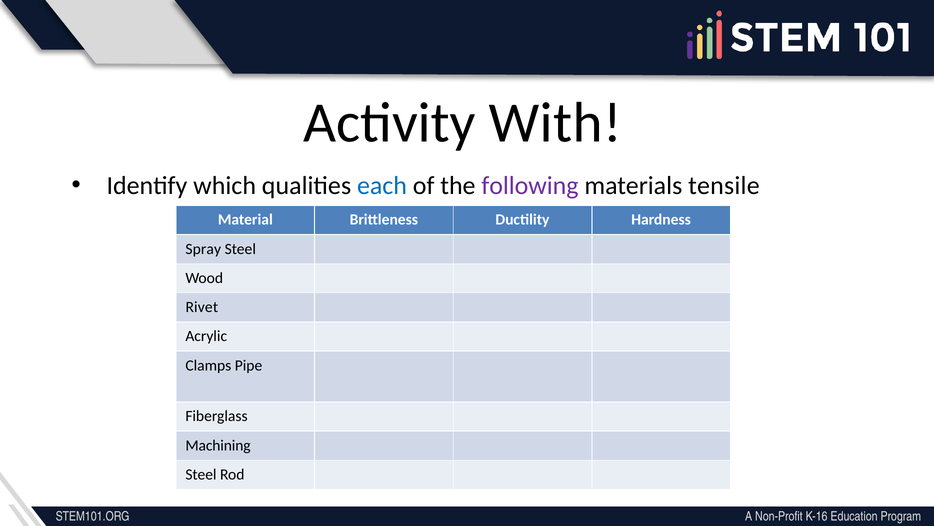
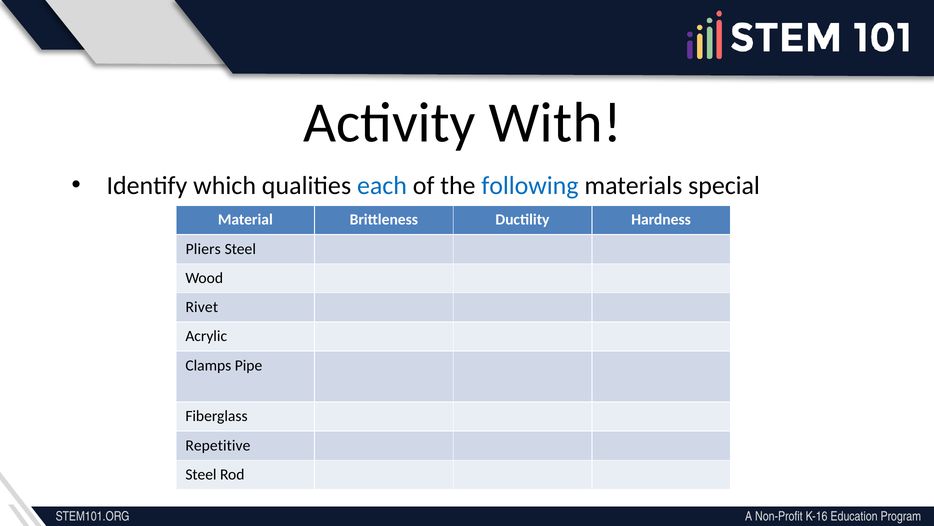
following colour: purple -> blue
tensile: tensile -> special
Spray: Spray -> Pliers
Machining: Machining -> Repetitive
